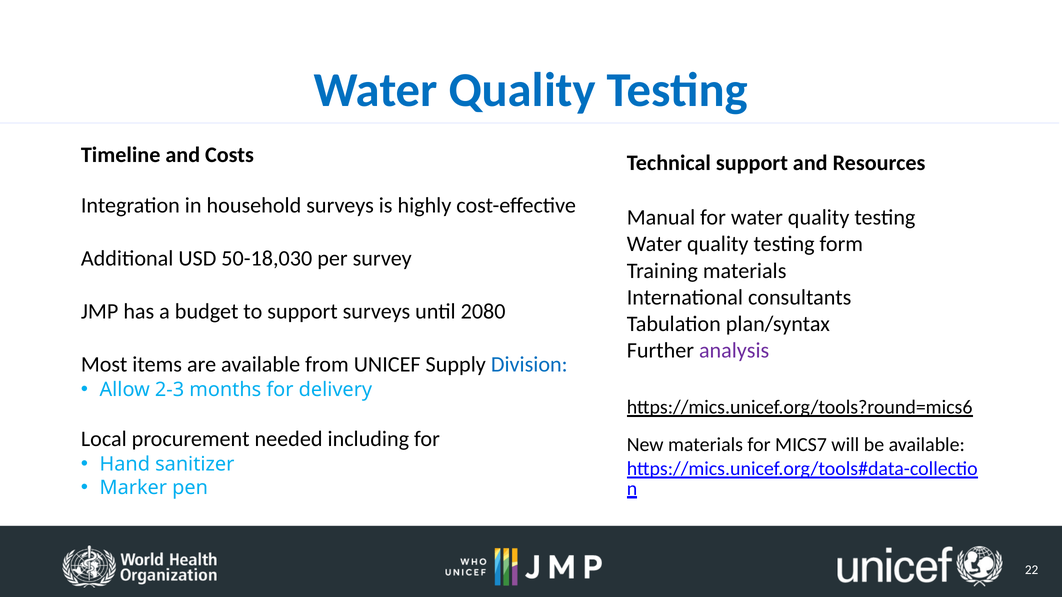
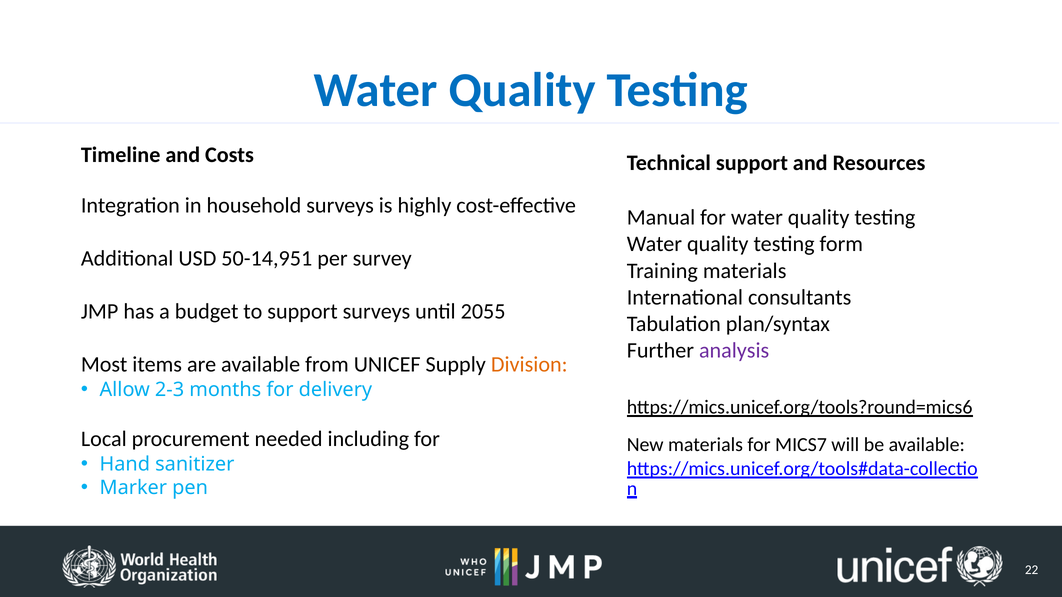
50-18,030: 50-18,030 -> 50-14,951
2080: 2080 -> 2055
Division colour: blue -> orange
